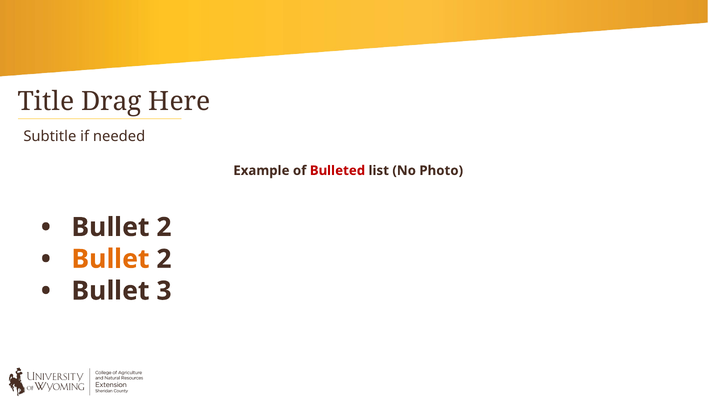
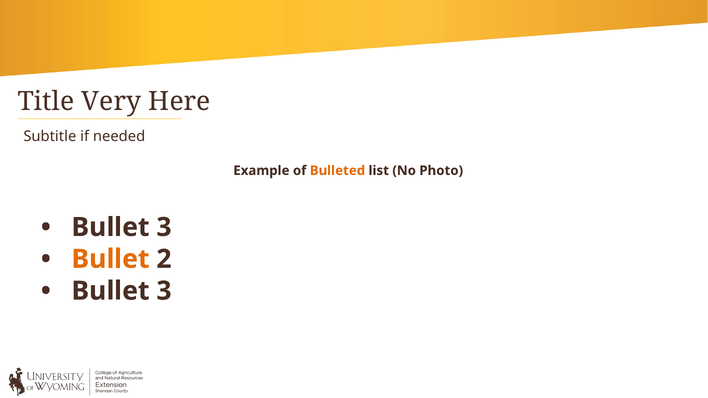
Drag: Drag -> Very
Bulleted colour: red -> orange
2 at (164, 227): 2 -> 3
